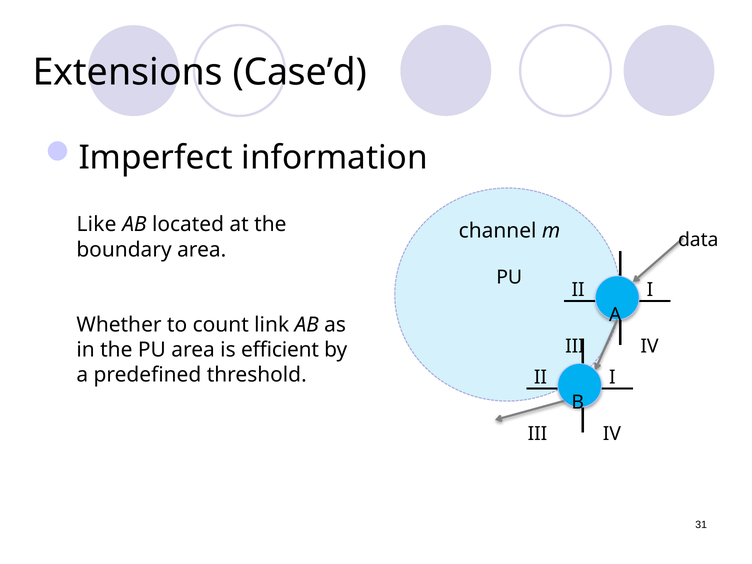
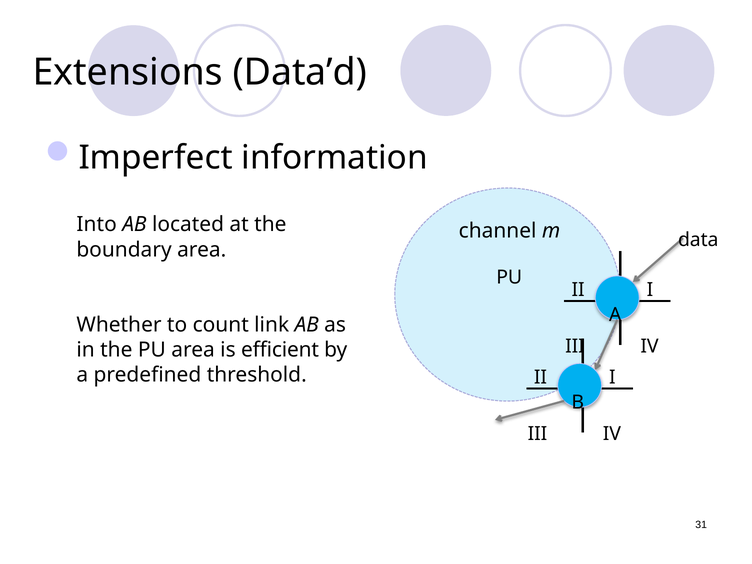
Case’d: Case’d -> Data’d
Like: Like -> Into
